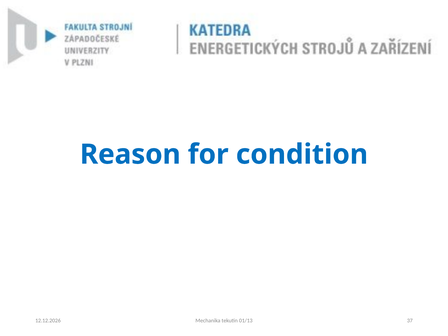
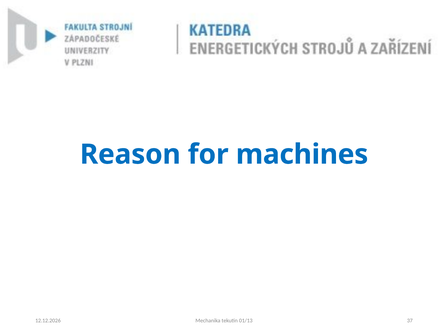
condition: condition -> machines
